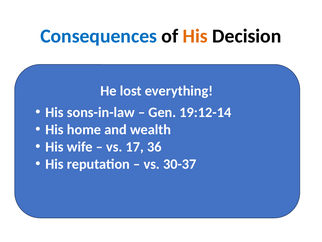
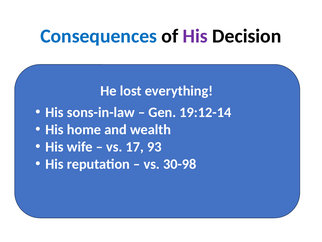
His at (195, 36) colour: orange -> purple
36: 36 -> 93
30-37: 30-37 -> 30-98
